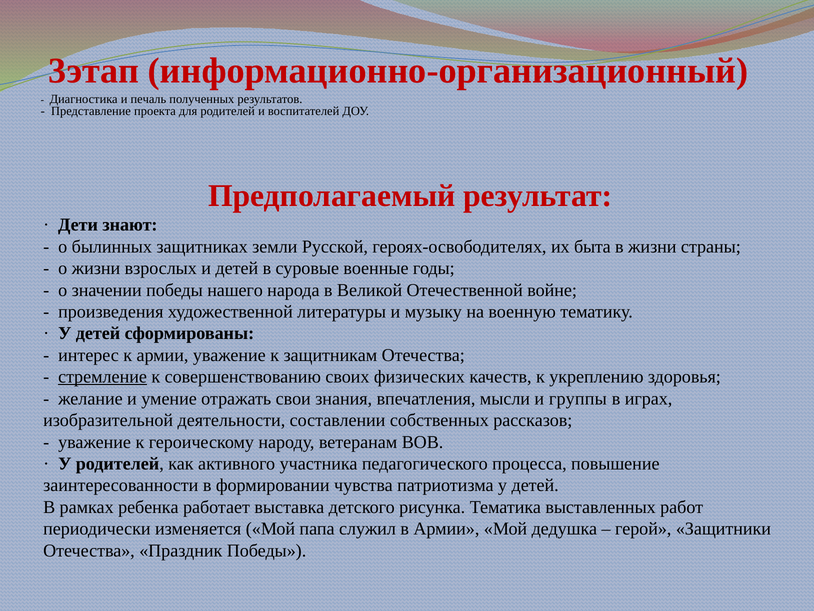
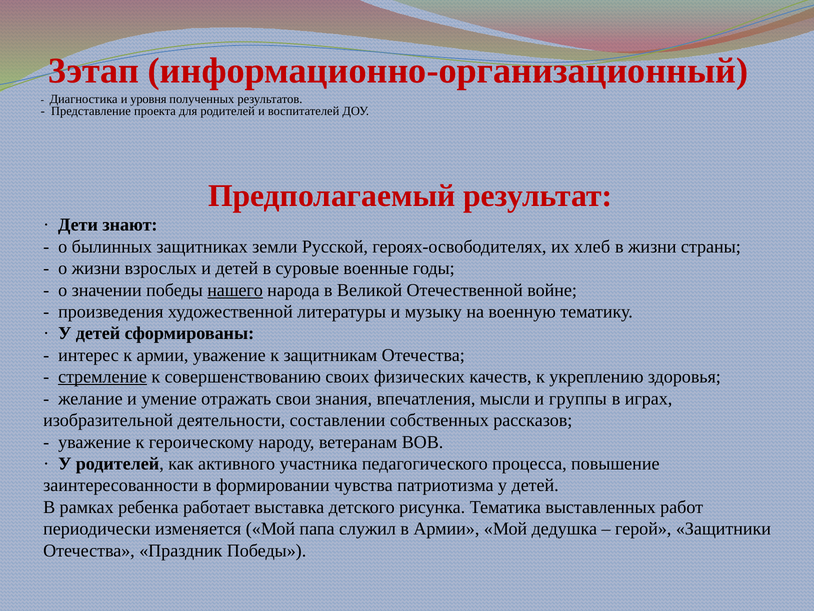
печаль: печаль -> уровня
быта: быта -> хлеб
нашего underline: none -> present
